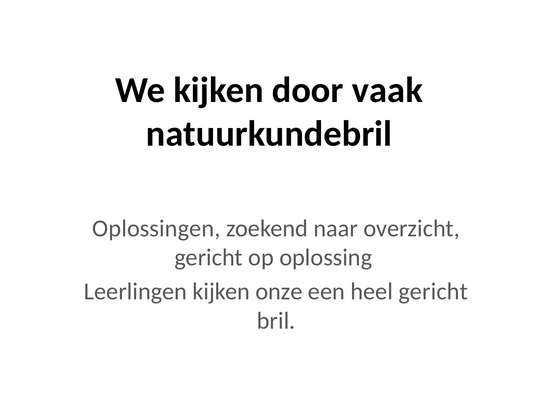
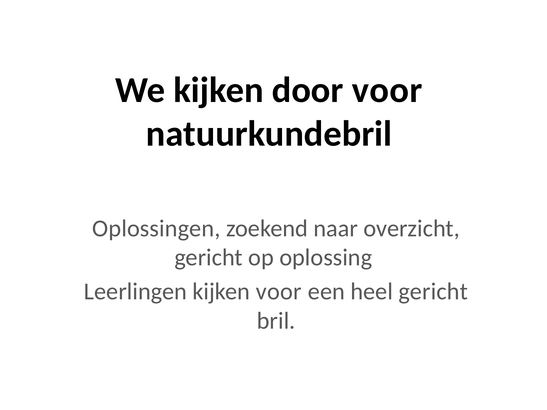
door vaak: vaak -> voor
kijken onze: onze -> voor
